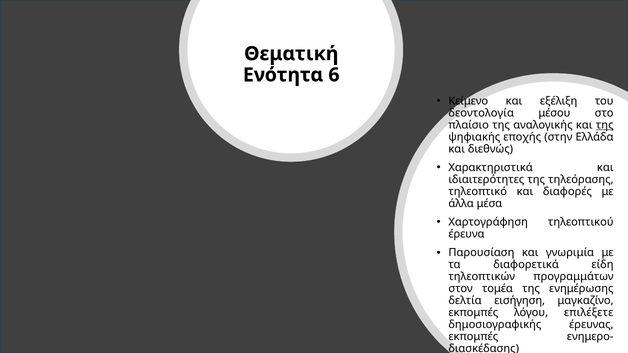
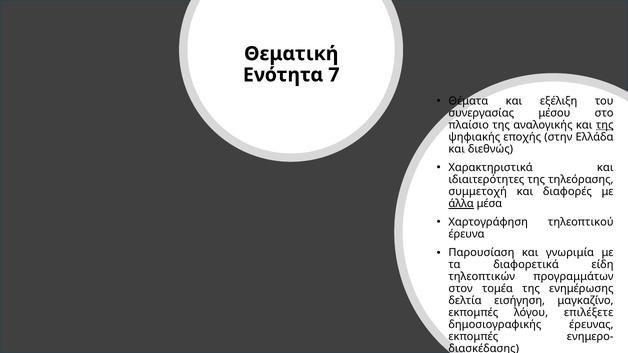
6: 6 -> 7
Κείμενο: Κείμενο -> Θέματα
δεοντολογία: δεοντολογία -> συνεργασίας
τηλεοπτικό: τηλεοπτικό -> συμμετοχή
άλλα underline: none -> present
